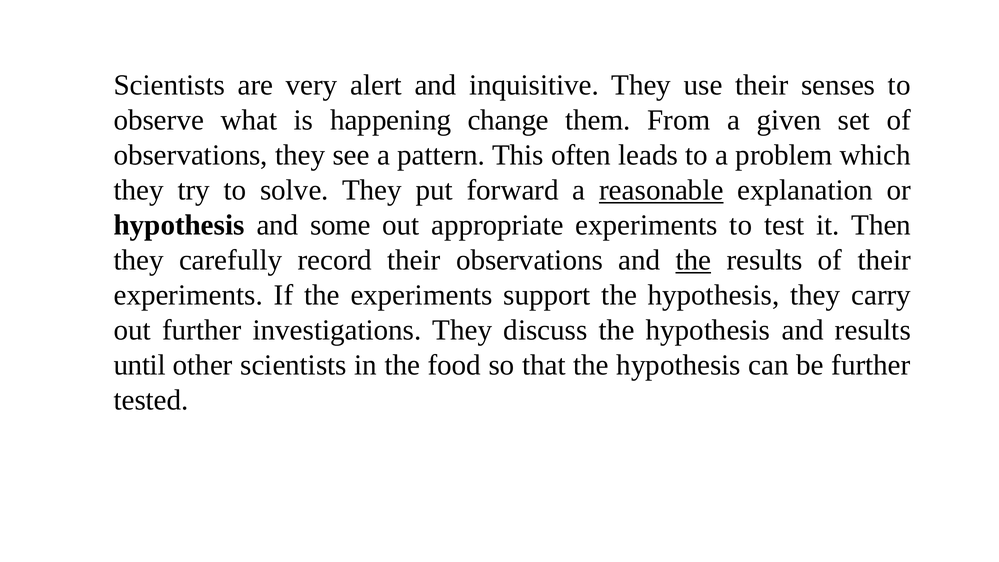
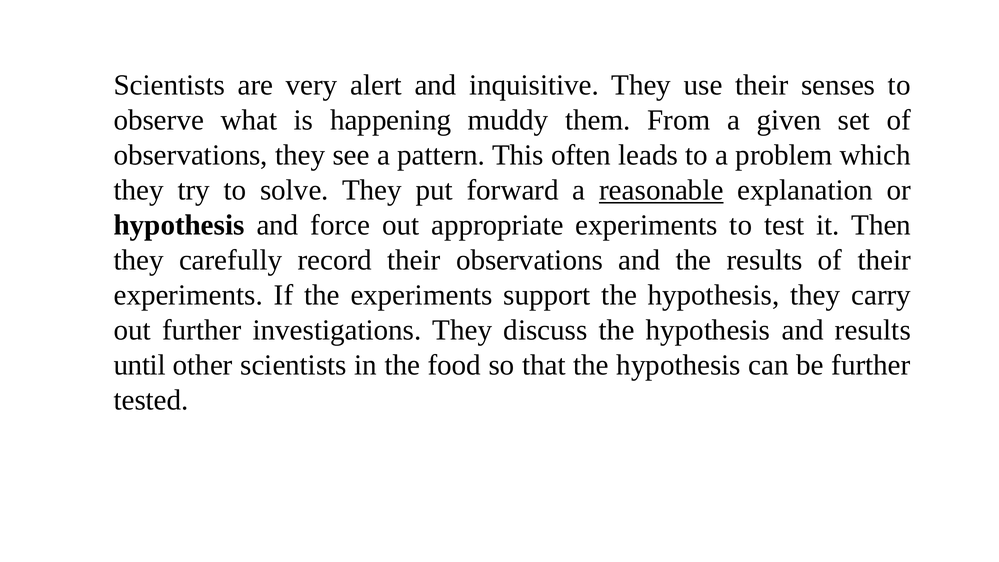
change: change -> muddy
some: some -> force
the at (693, 260) underline: present -> none
